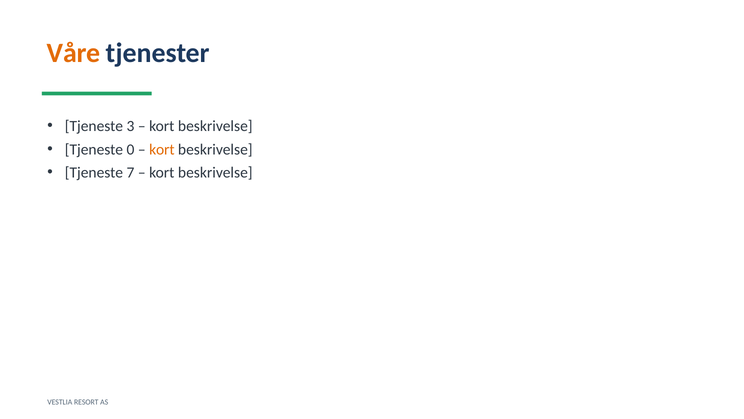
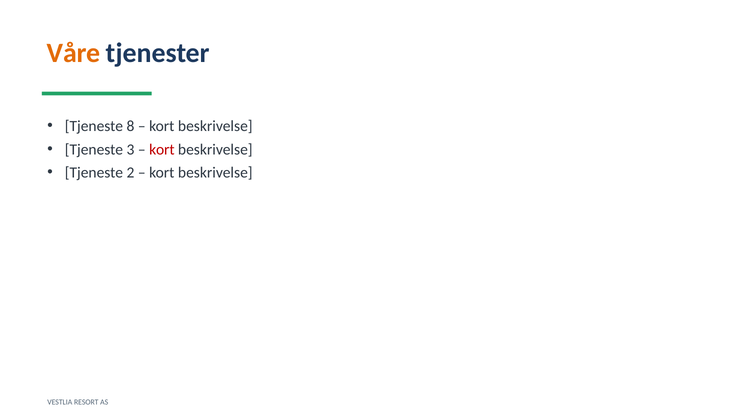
3: 3 -> 8
0: 0 -> 3
kort at (162, 149) colour: orange -> red
7: 7 -> 2
